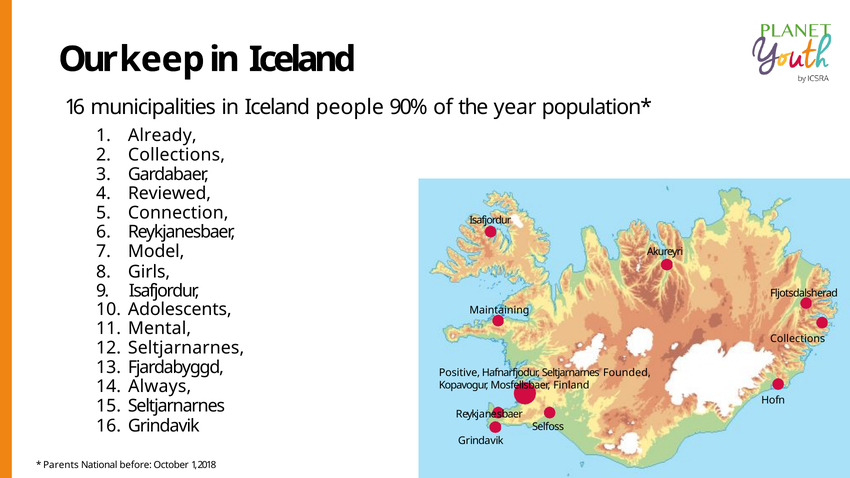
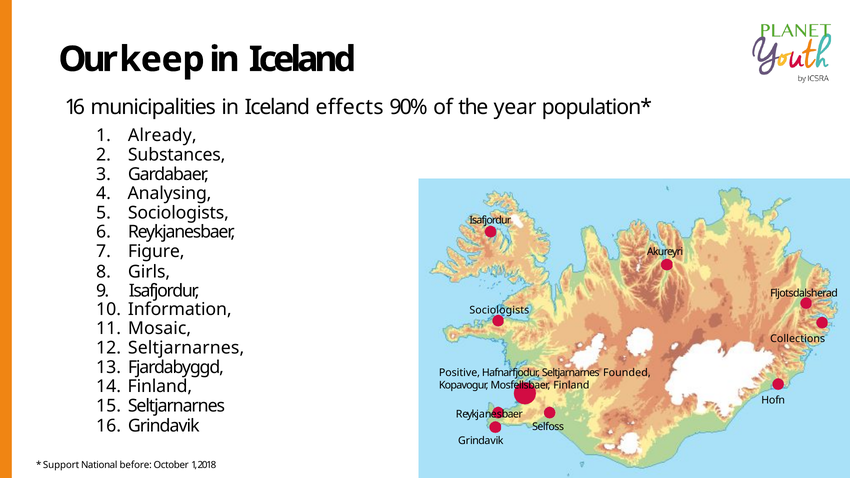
people: people -> effects
Collections at (177, 155): Collections -> Substances
Reviewed: Reviewed -> Analysing
Connection at (178, 213): Connection -> Sociologists
Model: Model -> Figure
Adolescents: Adolescents -> Information
Maintaining at (499, 310): Maintaining -> Sociologists
Mental: Mental -> Mosaic
Always at (160, 387): Always -> Finland
Parents: Parents -> Support
